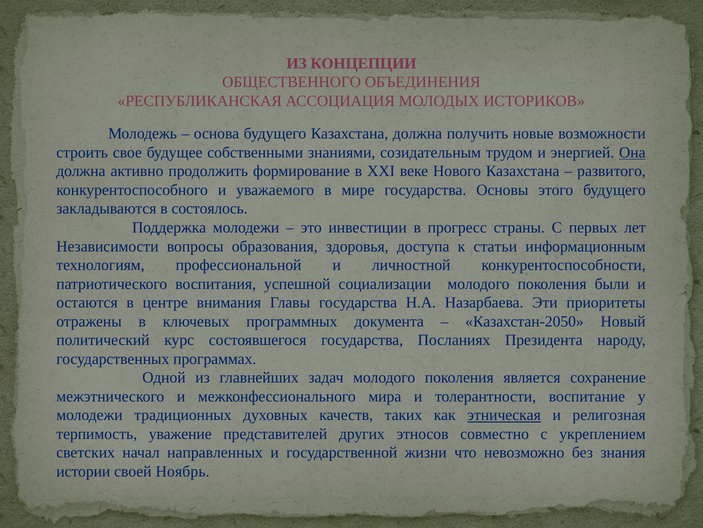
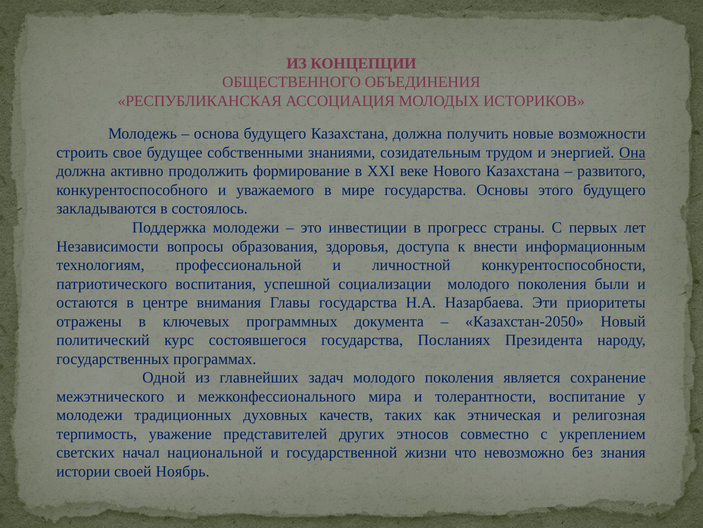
статьи: статьи -> внести
этническая underline: present -> none
направленных: направленных -> национальной
